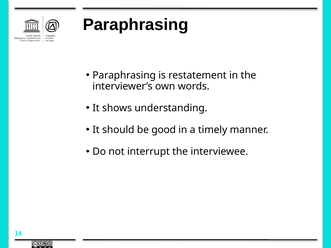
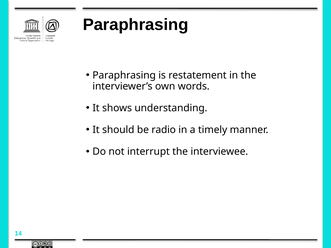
good: good -> radio
